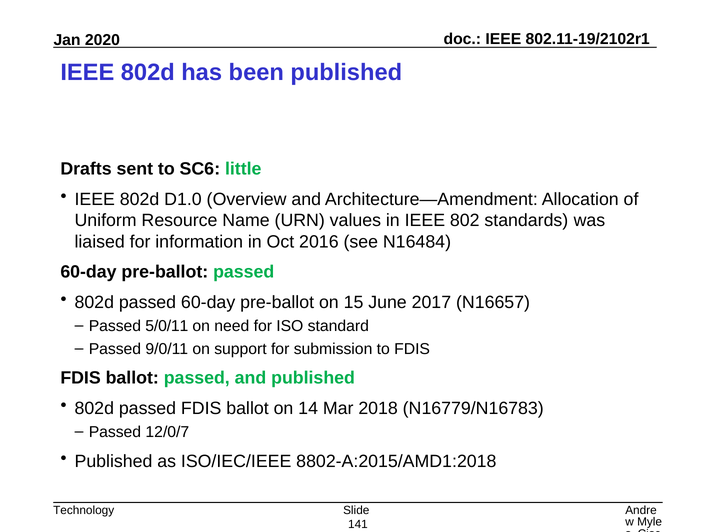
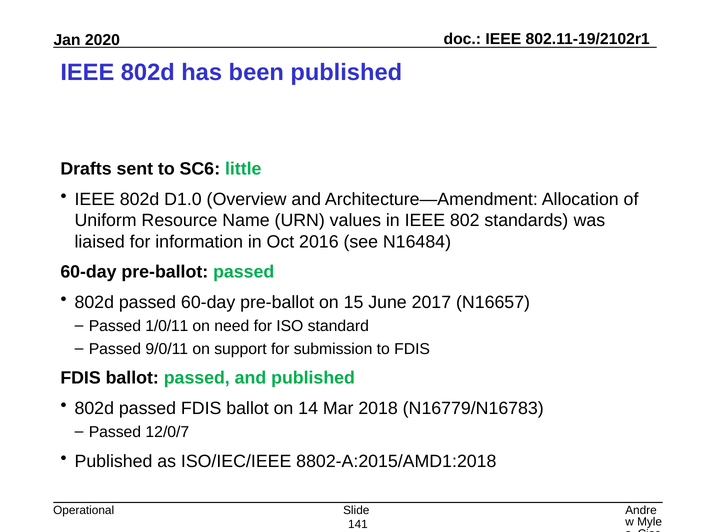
5/0/11: 5/0/11 -> 1/0/11
Technology: Technology -> Operational
